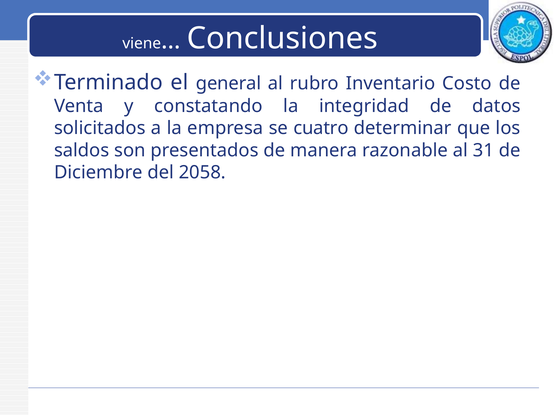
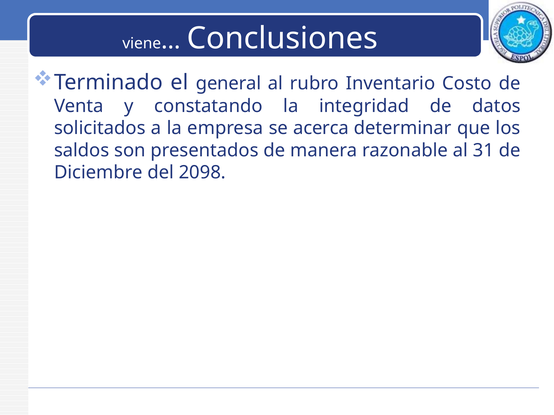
cuatro: cuatro -> acerca
2058: 2058 -> 2098
